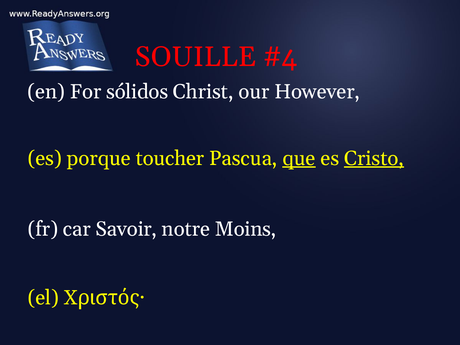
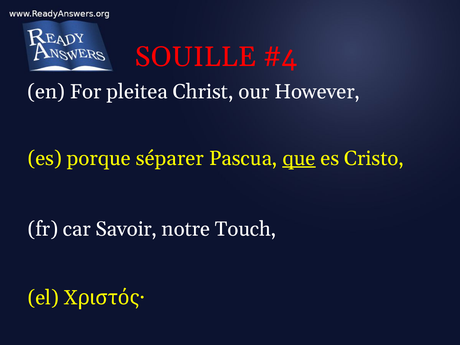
sólidos: sólidos -> pleitea
toucher: toucher -> séparer
Cristo underline: present -> none
Moins: Moins -> Touch
